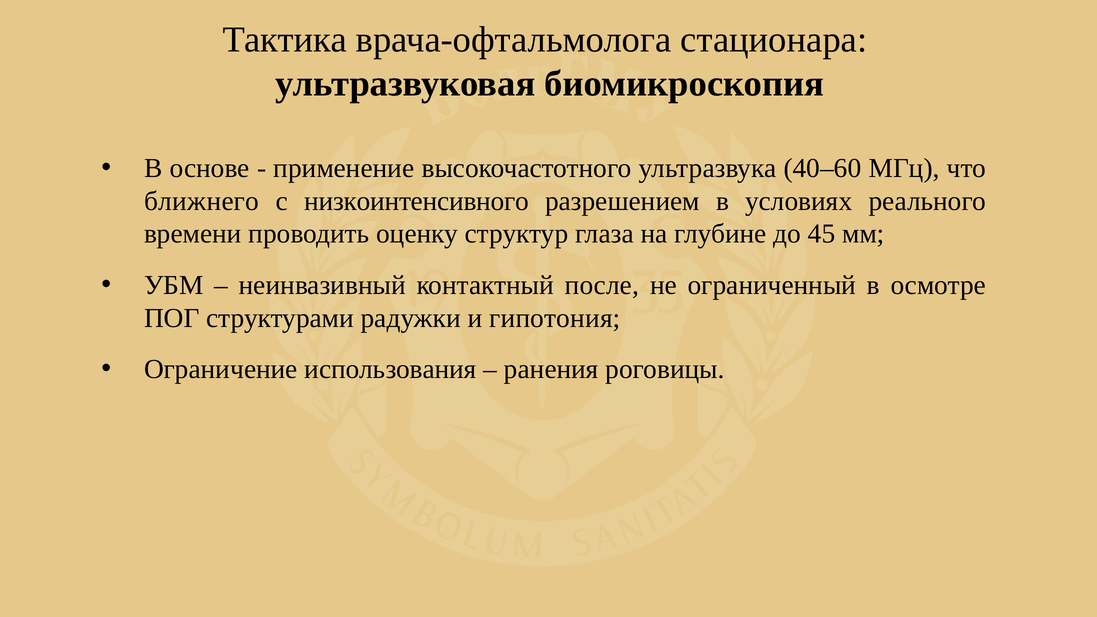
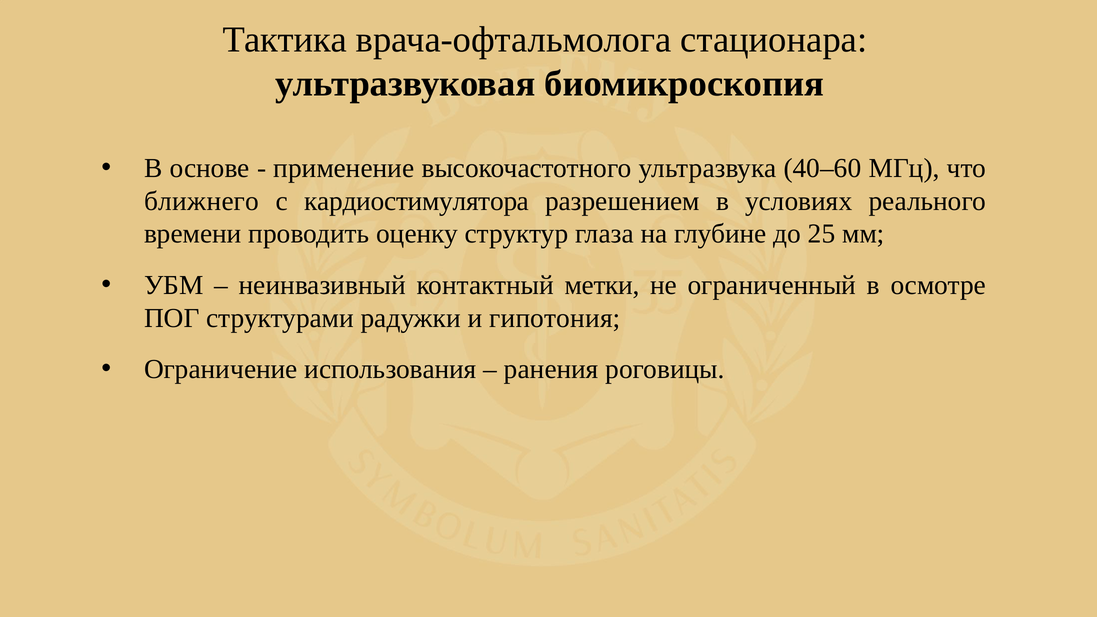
низкоинтенсивного: низкоинтенсивного -> кардиостимулятора
45: 45 -> 25
после: после -> метки
